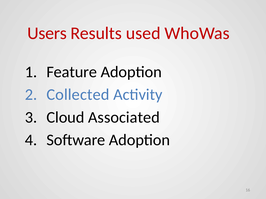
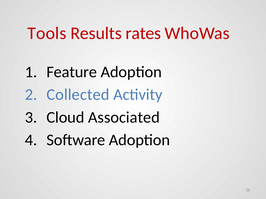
Users: Users -> Tools
used: used -> rates
